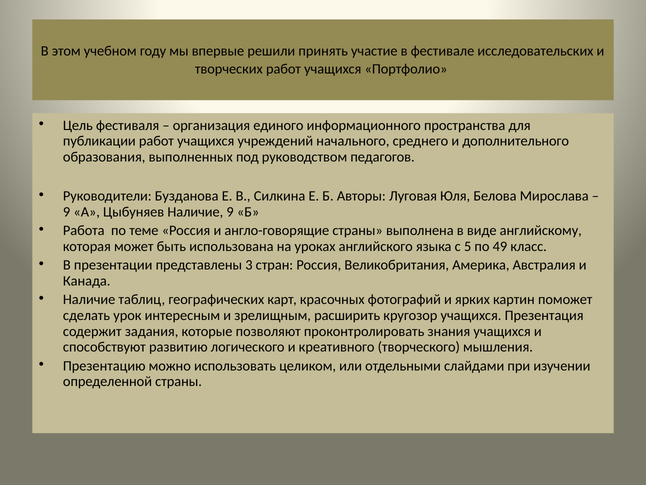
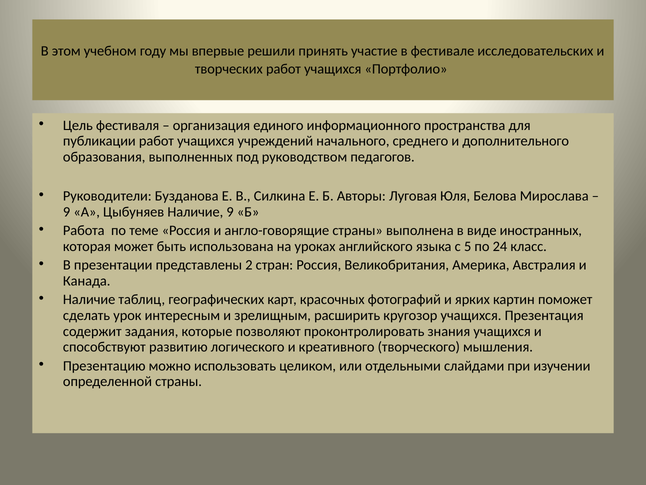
английскому: английскому -> иностранных
49: 49 -> 24
3: 3 -> 2
